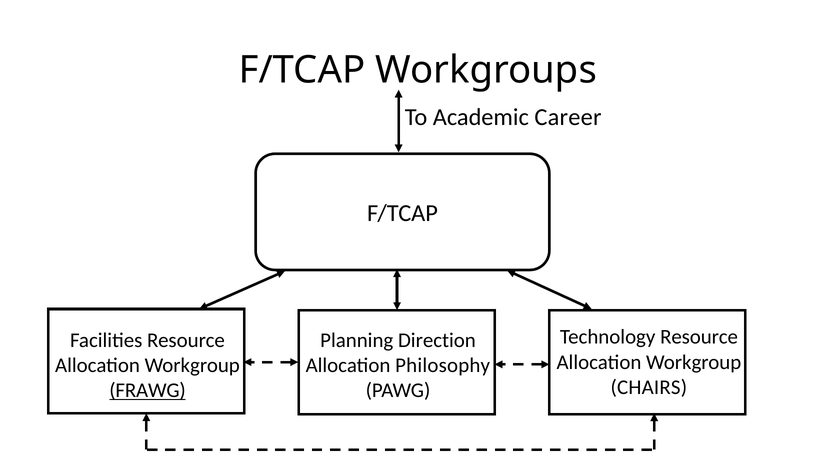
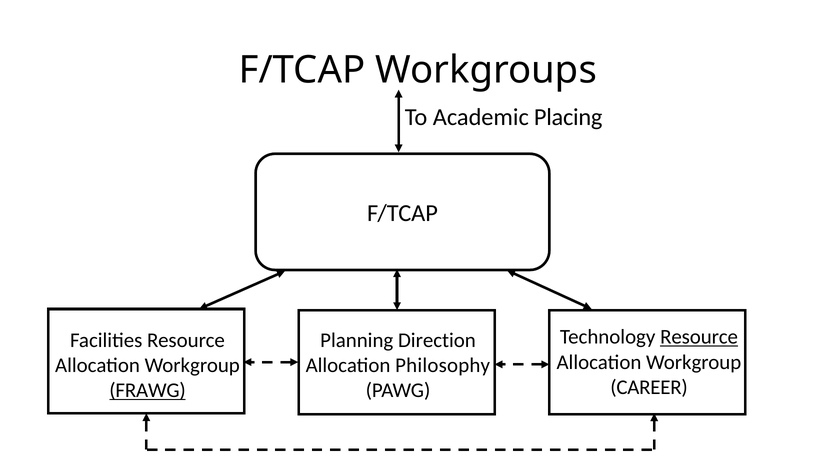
Career: Career -> Placing
Resource at (699, 337) underline: none -> present
CHAIRS: CHAIRS -> CAREER
